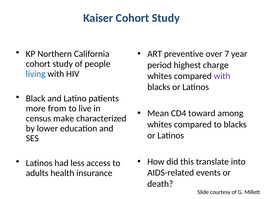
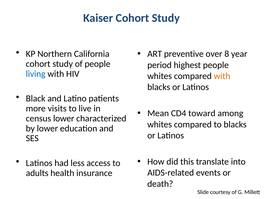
7: 7 -> 8
highest charge: charge -> people
with at (222, 76) colour: purple -> orange
from: from -> visits
census make: make -> lower
